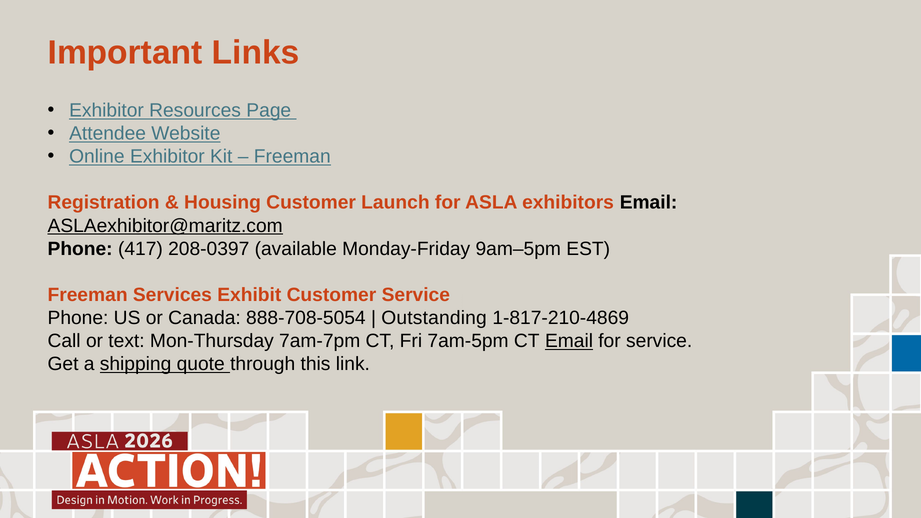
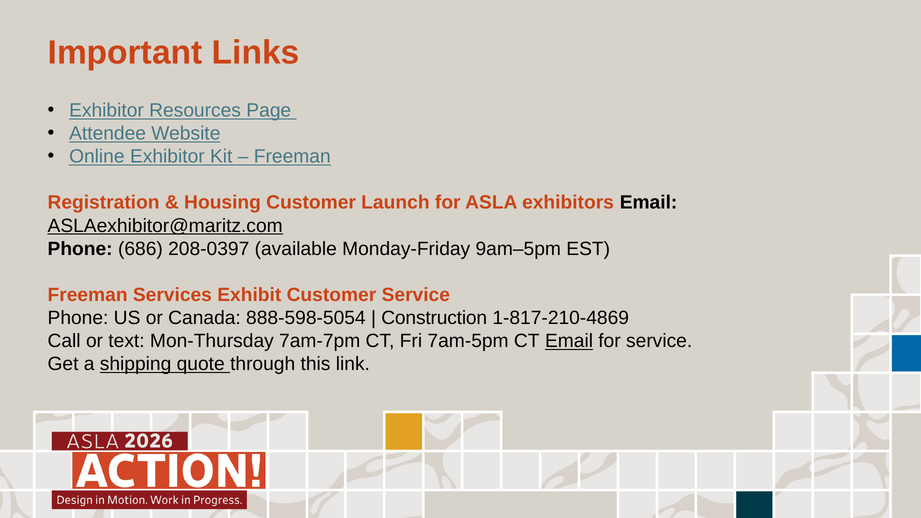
417: 417 -> 686
888-708-5054: 888-708-5054 -> 888-598-5054
Outstanding: Outstanding -> Construction
